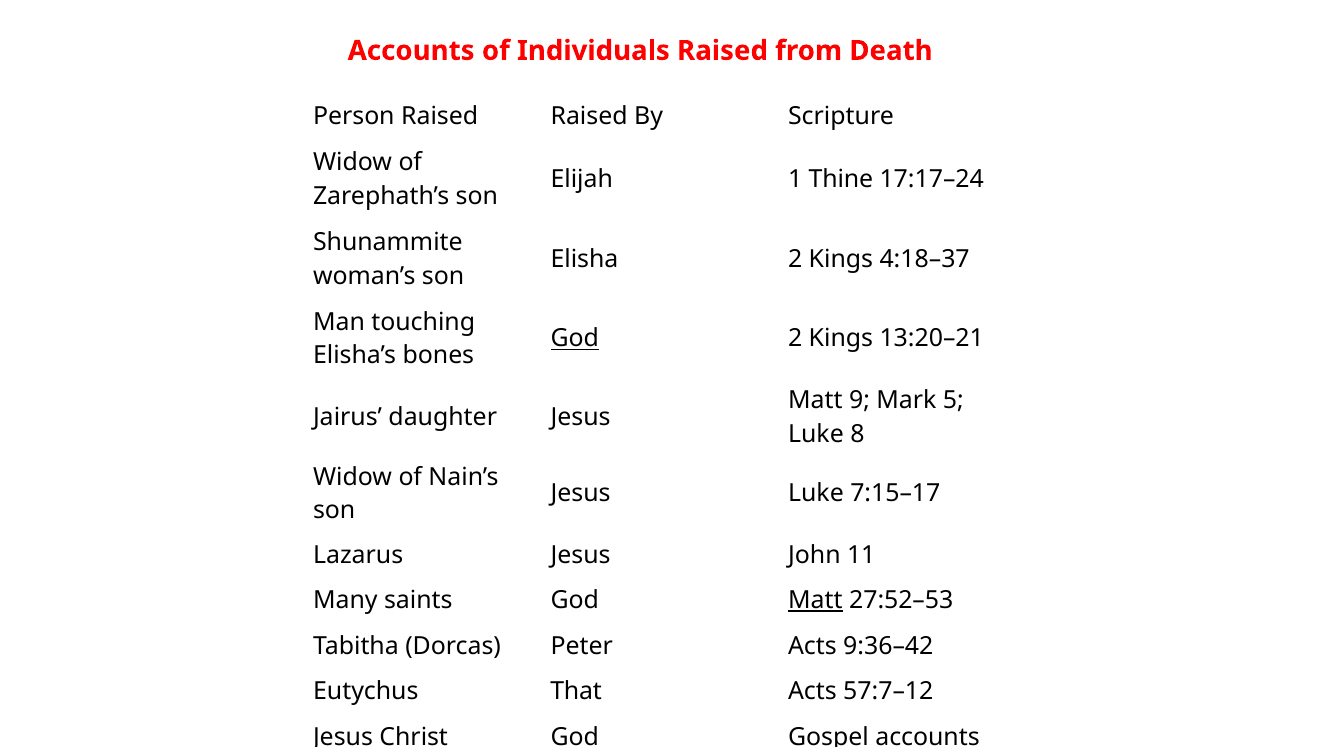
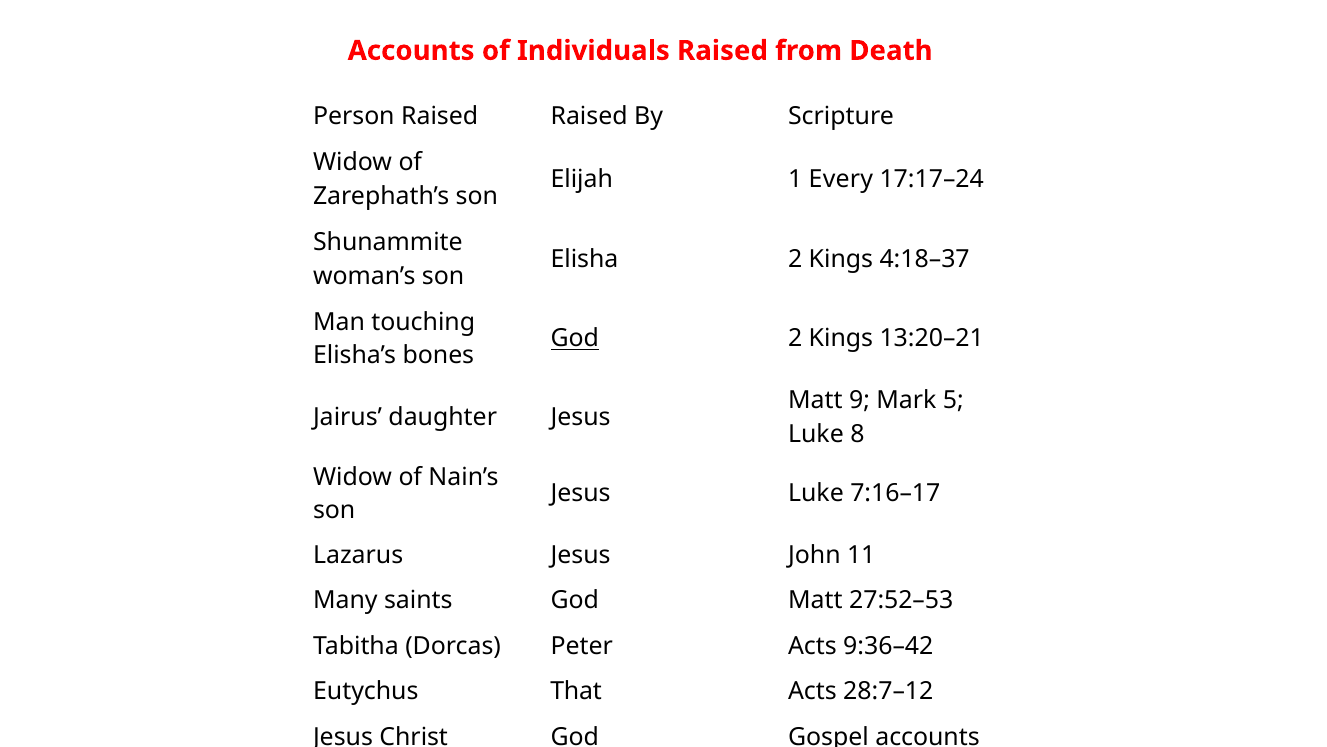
Thine: Thine -> Every
7:15–17: 7:15–17 -> 7:16–17
Matt at (815, 600) underline: present -> none
57:7–12: 57:7–12 -> 28:7–12
